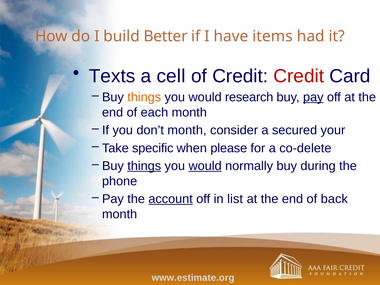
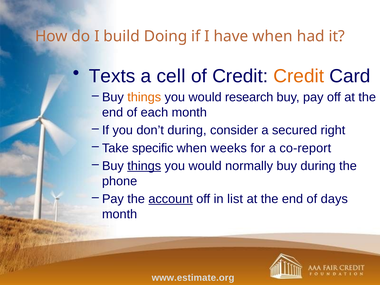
Better: Better -> Doing
have items: items -> when
Credit at (299, 76) colour: red -> orange
pay at (313, 97) underline: present -> none
don’t month: month -> during
your: your -> right
please: please -> weeks
co-delete: co-delete -> co-report
would at (205, 166) underline: present -> none
back: back -> days
